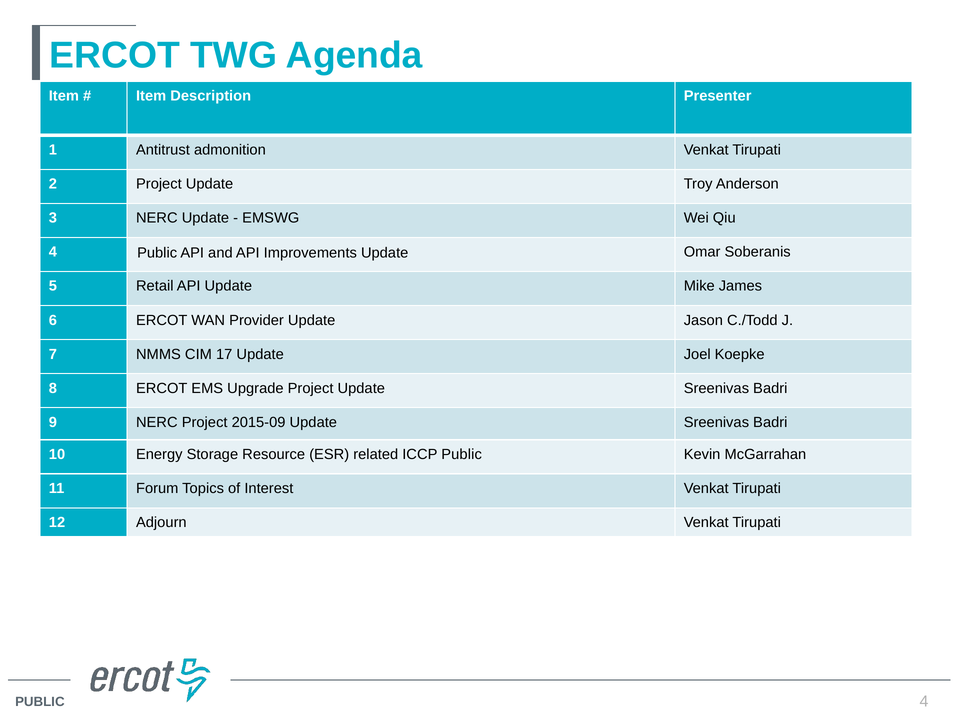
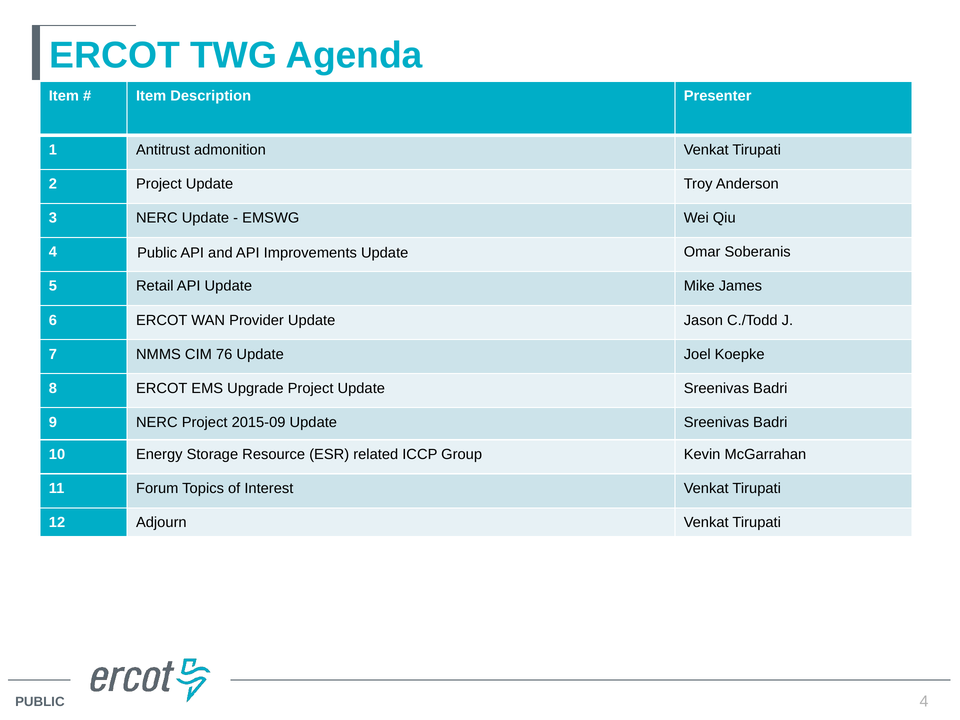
17: 17 -> 76
ICCP Public: Public -> Group
